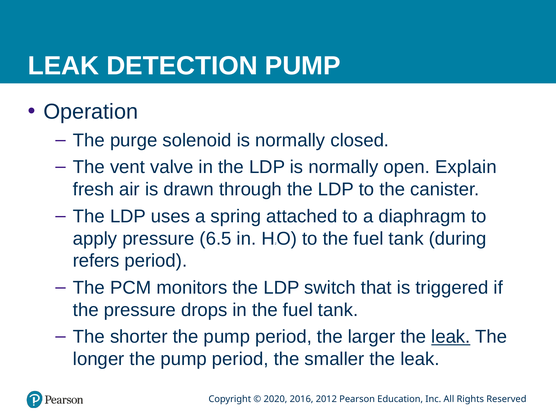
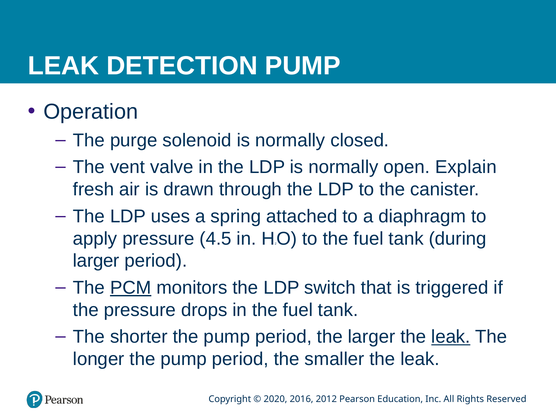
6.5: 6.5 -> 4.5
refers at (96, 261): refers -> larger
PCM underline: none -> present
